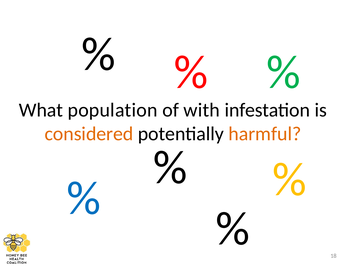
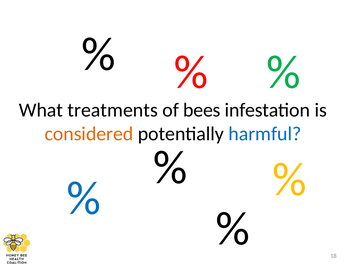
population: population -> treatments
with: with -> bees
harmful colour: orange -> blue
